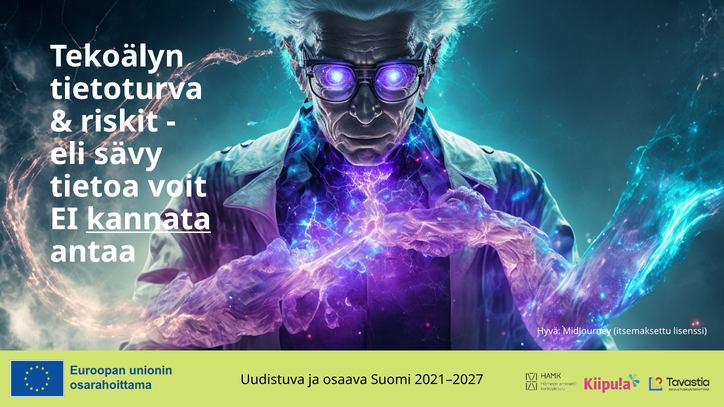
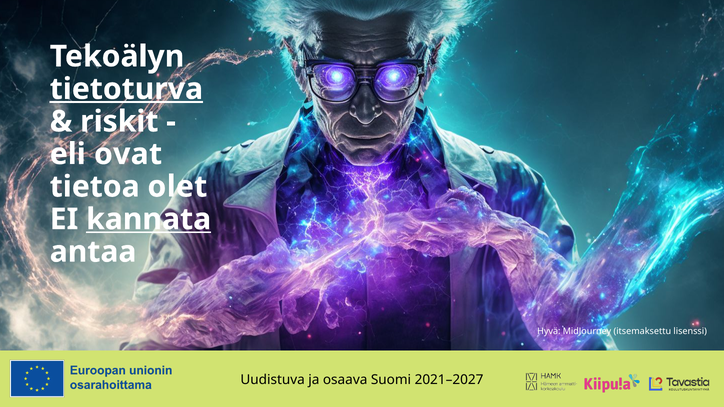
tietoturva underline: none -> present
sävy: sävy -> ovat
voit: voit -> olet
